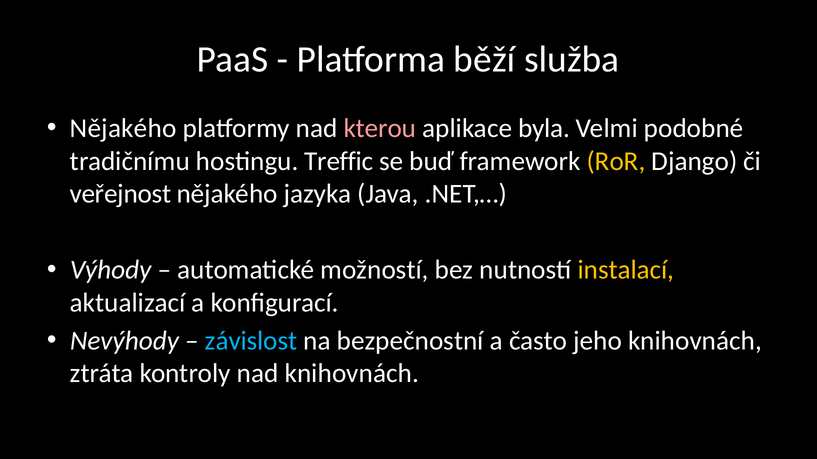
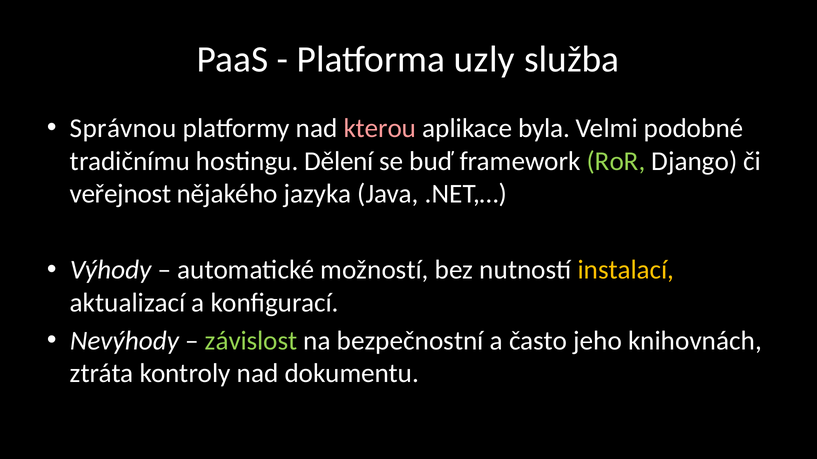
běží: běží -> uzly
Nějakého at (123, 129): Nějakého -> Správnou
Treffic: Treffic -> Dělení
RoR colour: yellow -> light green
závislost colour: light blue -> light green
nad knihovnách: knihovnách -> dokumentu
